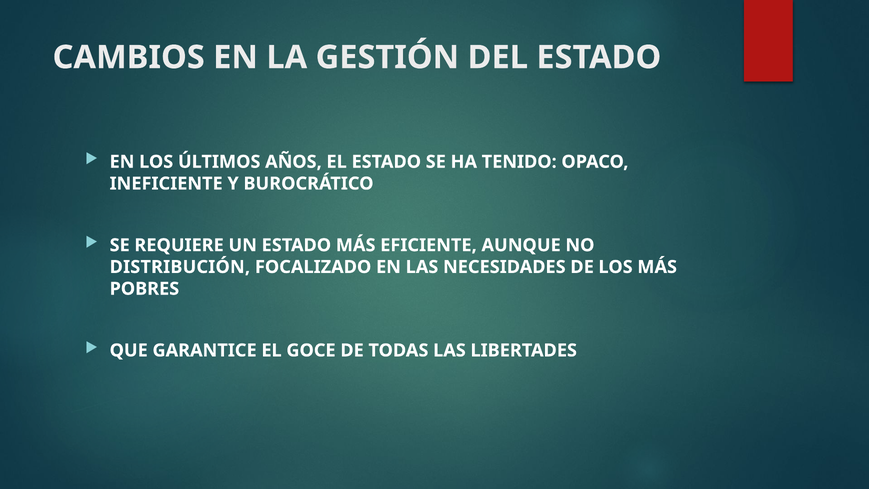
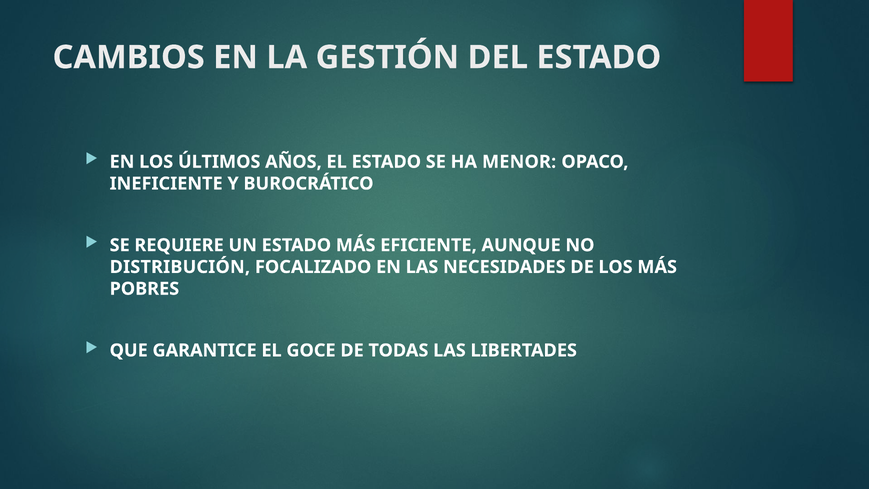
TENIDO: TENIDO -> MENOR
